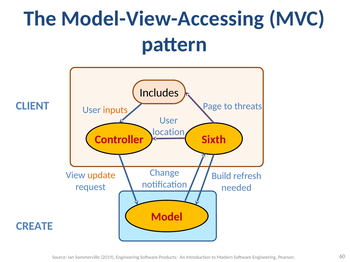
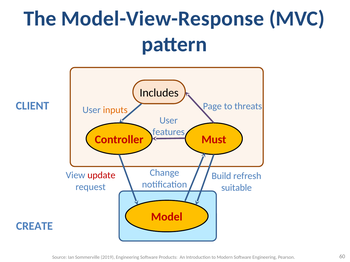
Model-View-Accessing: Model-View-Accessing -> Model-View-Response
location: location -> features
Sixth: Sixth -> Must
update colour: orange -> red
needed: needed -> suitable
